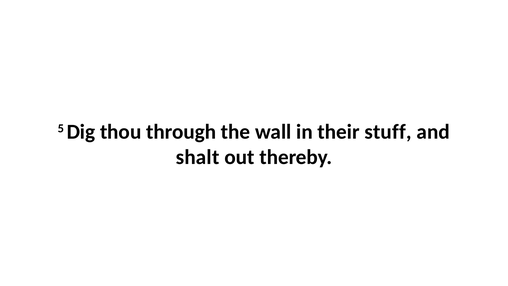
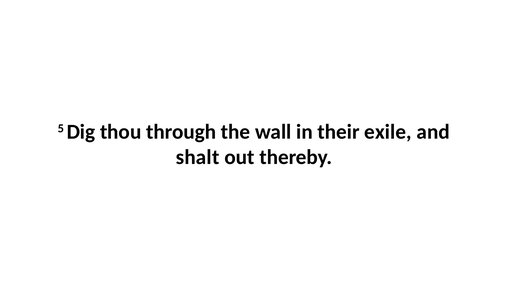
stuff: stuff -> exile
